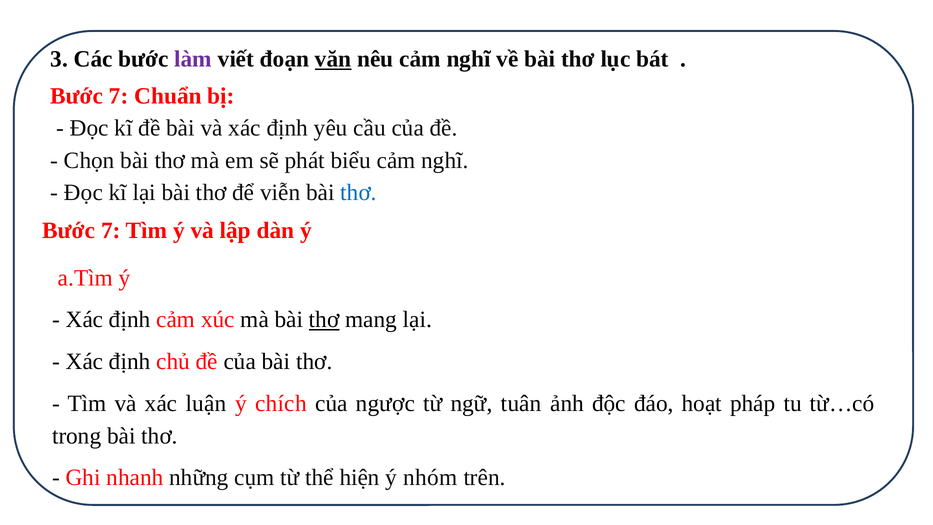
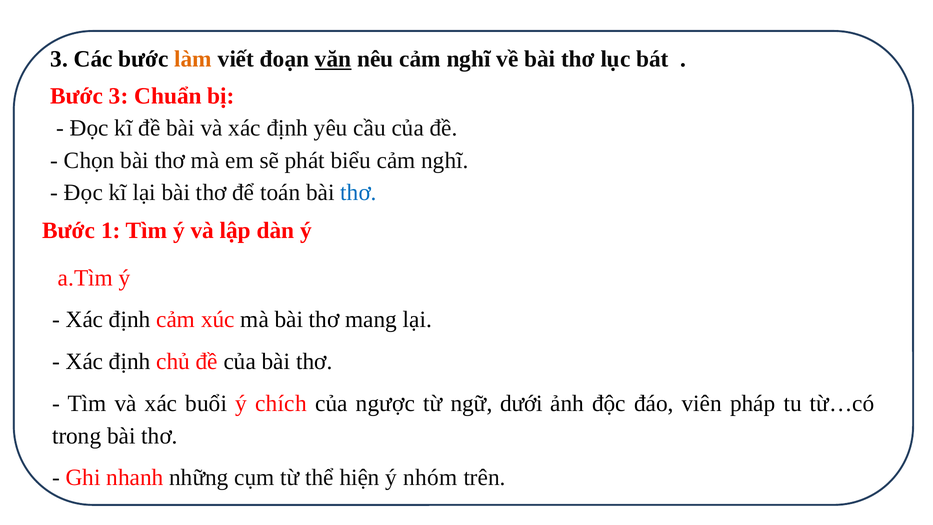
làm colour: purple -> orange
7 at (119, 96): 7 -> 3
viễn: viễn -> toán
7 at (111, 230): 7 -> 1
thơ at (324, 320) underline: present -> none
luận: luận -> buổi
tuân: tuân -> dưới
hoạt: hoạt -> viên
